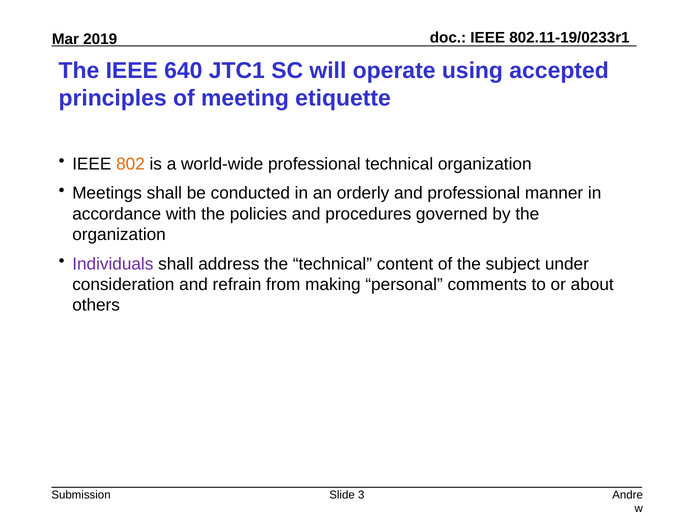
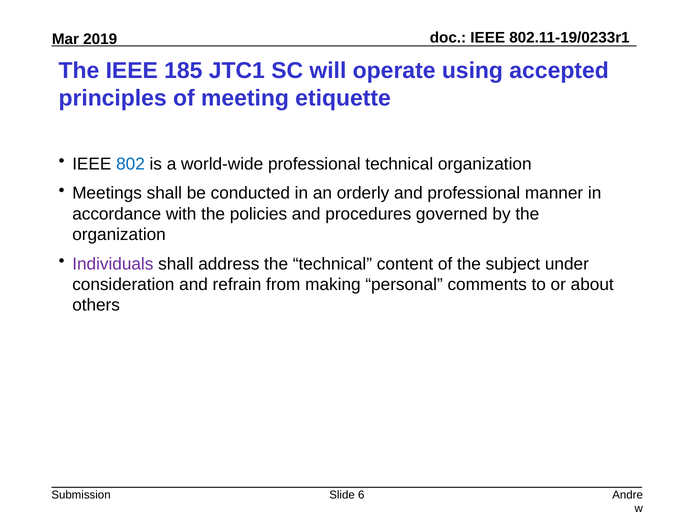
640: 640 -> 185
802 colour: orange -> blue
3: 3 -> 6
